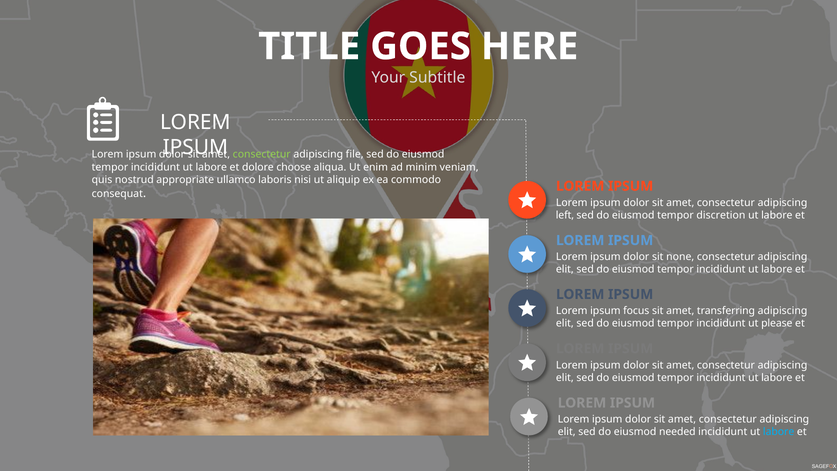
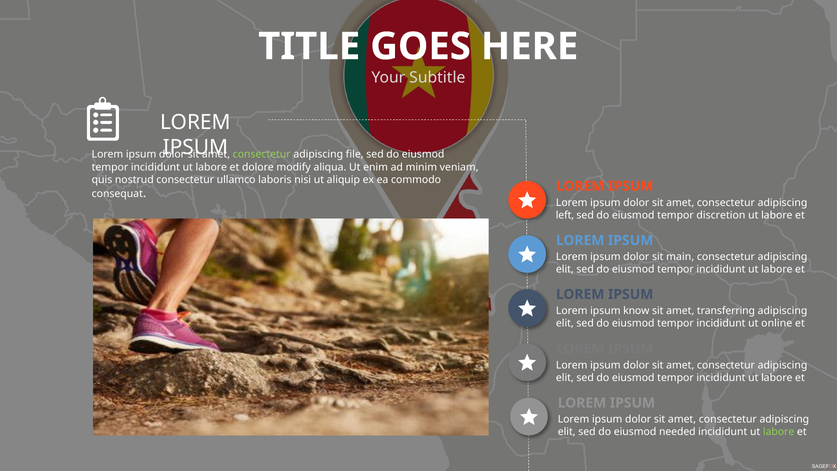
choose: choose -> modify
nostrud appropriate: appropriate -> consectetur
none: none -> main
focus: focus -> know
please: please -> online
labore at (779, 432) colour: light blue -> light green
